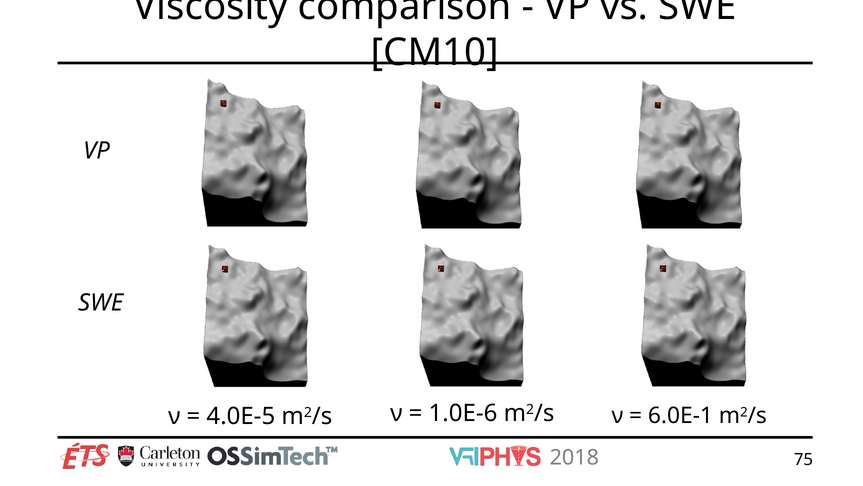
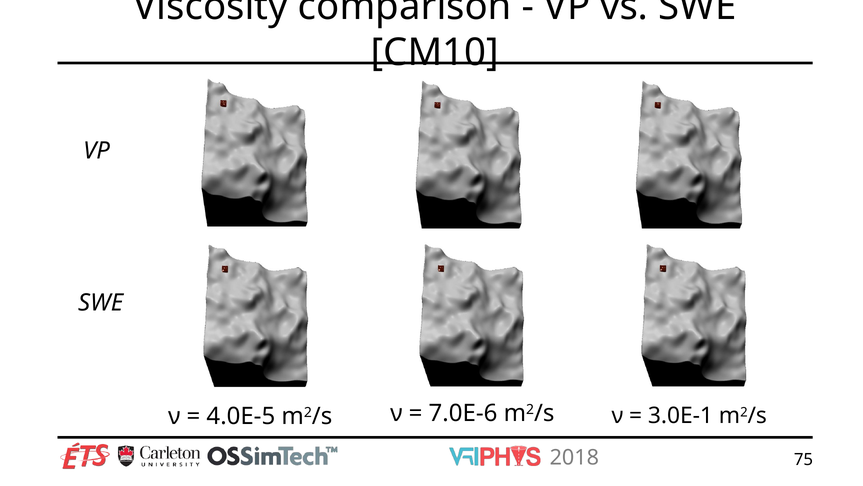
1.0E-6: 1.0E-6 -> 7.0E-6
6.0E-1: 6.0E-1 -> 3.0E-1
